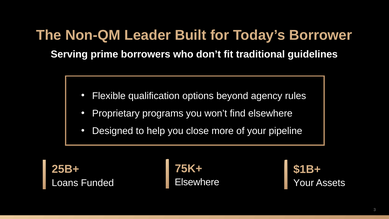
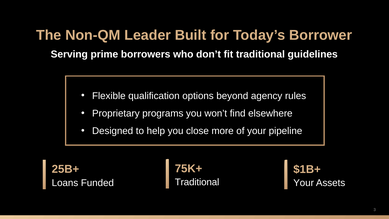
Elsewhere at (197, 182): Elsewhere -> Traditional
